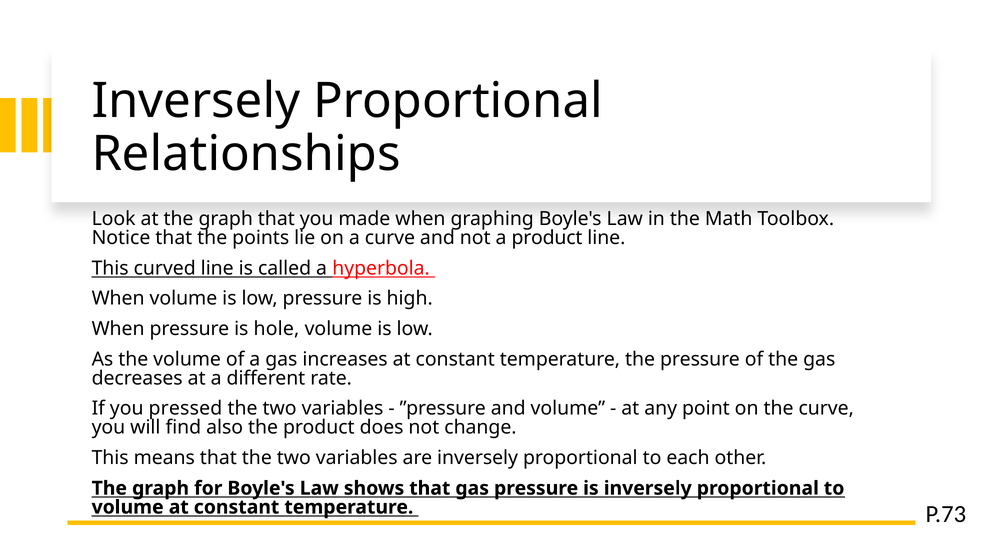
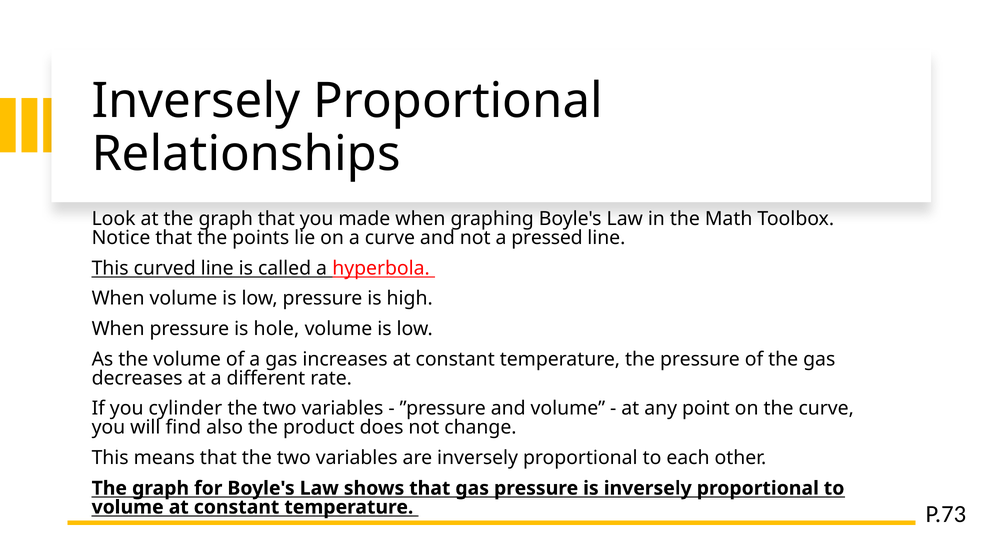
a product: product -> pressed
pressed: pressed -> cylinder
